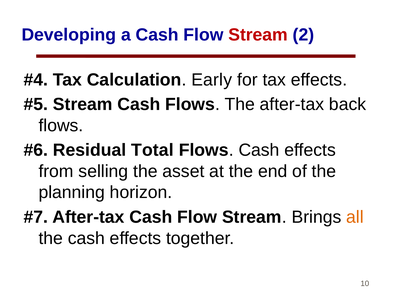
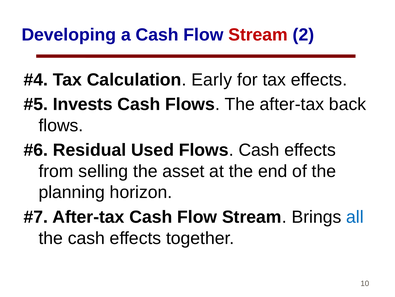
Stream at (83, 104): Stream -> Invests
Total: Total -> Used
all colour: orange -> blue
